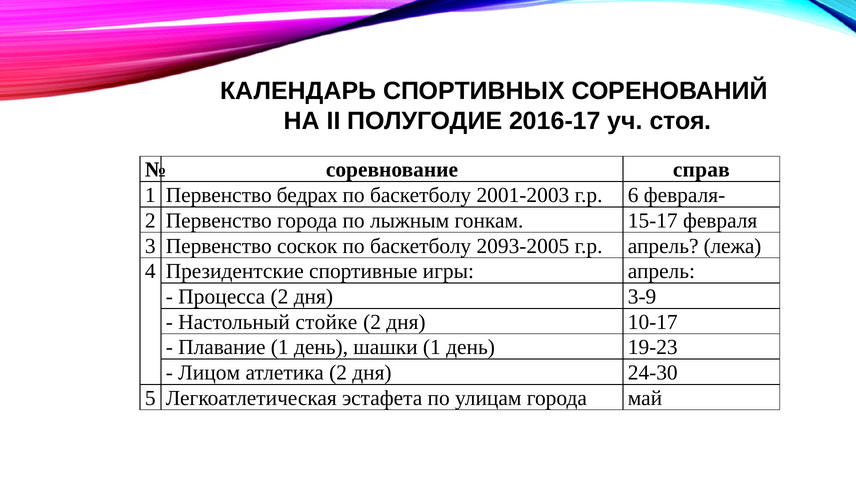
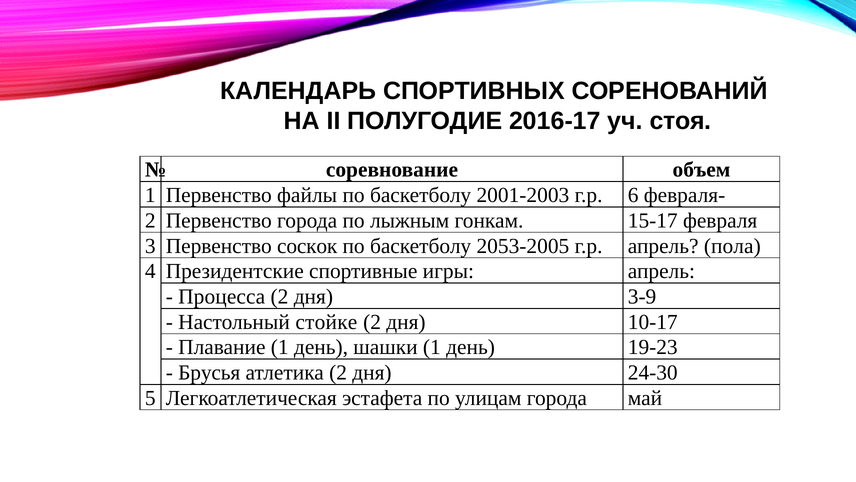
справ: справ -> объем
бедрах: бедрах -> файлы
2093-2005: 2093-2005 -> 2053-2005
лежа: лежа -> пола
Лицом: Лицом -> Брусья
